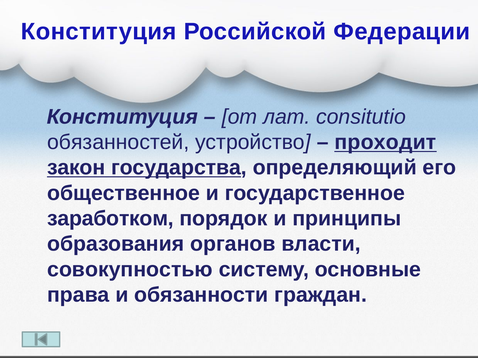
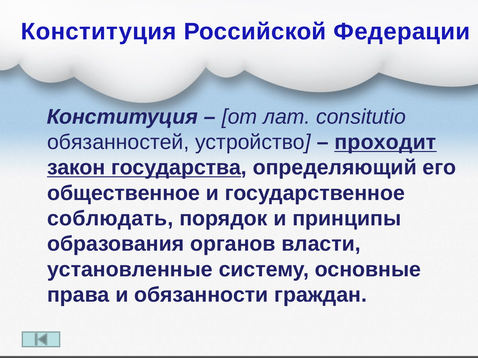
заработком: заработком -> соблюдать
совокупностью: совокупностью -> установленные
